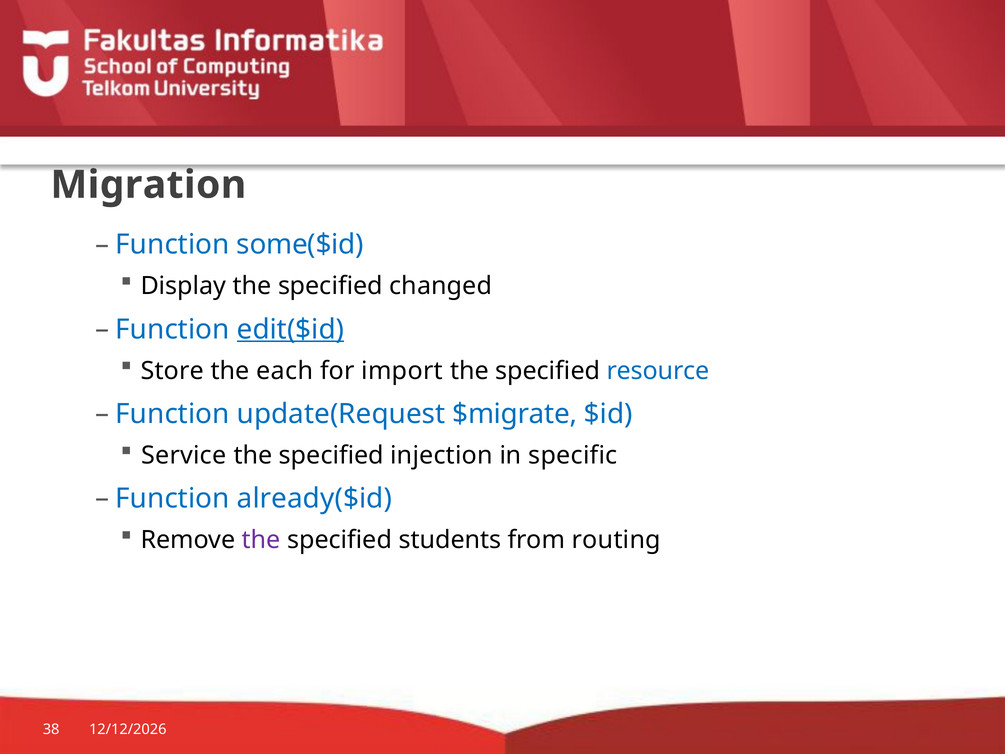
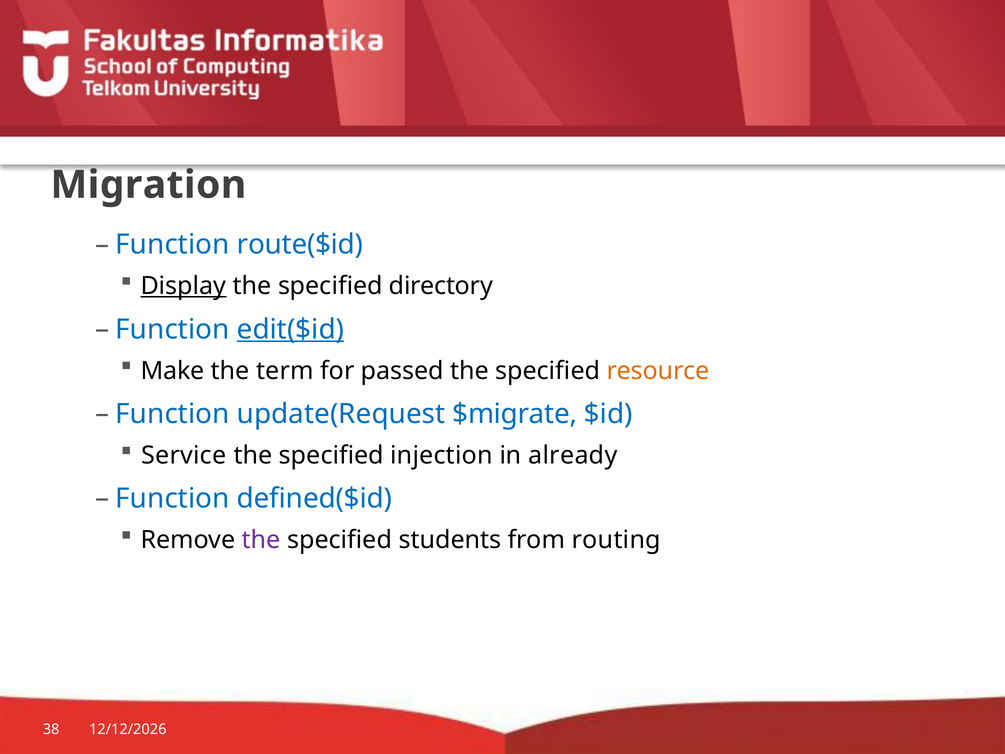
some($id: some($id -> route($id
Display underline: none -> present
changed: changed -> directory
Store: Store -> Make
each: each -> term
import: import -> passed
resource colour: blue -> orange
specific: specific -> already
already($id: already($id -> defined($id
